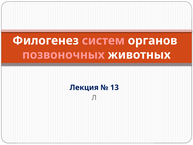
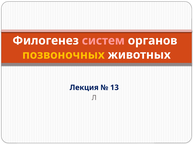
позвоночных colour: pink -> yellow
